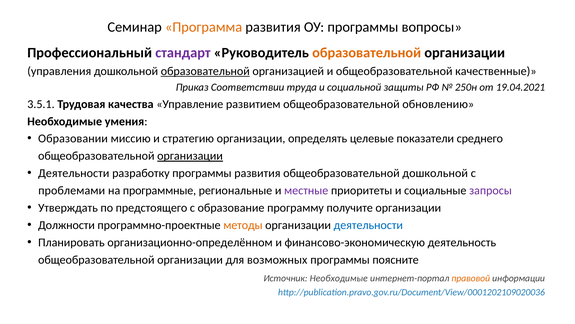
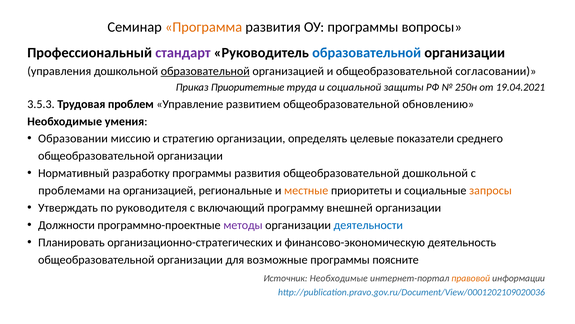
образовательной at (367, 53) colour: orange -> blue
качественные: качественные -> согласовании
Соответствии: Соответствии -> Приоритетные
3.5.1: 3.5.1 -> 3.5.3
качества: качества -> проблем
организации at (190, 156) underline: present -> none
Деятельности at (74, 173): Деятельности -> Нормативный
на программные: программные -> организацией
местные colour: purple -> orange
запросы colour: purple -> orange
предстоящего: предстоящего -> руководителя
образование: образование -> включающий
получите: получите -> внешней
методы colour: orange -> purple
организационно-определённом: организационно-определённом -> организационно-стратегических
возможных: возможных -> возможные
